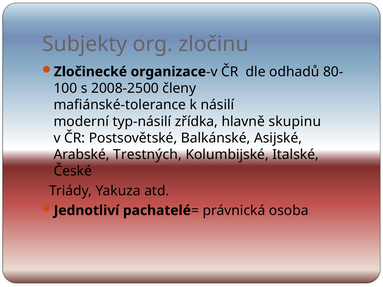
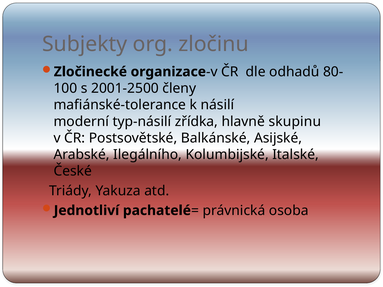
2008-2500: 2008-2500 -> 2001-2500
Trestných: Trestných -> Ilegálního
